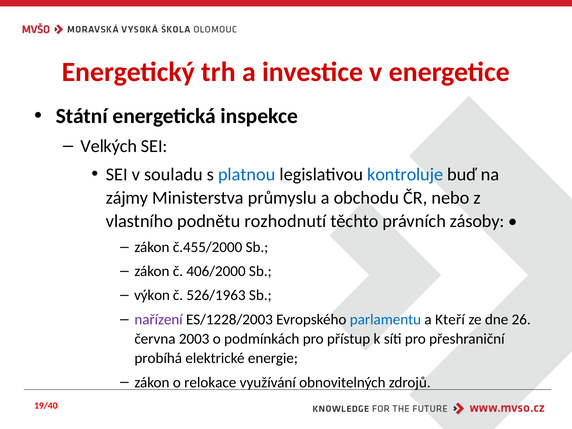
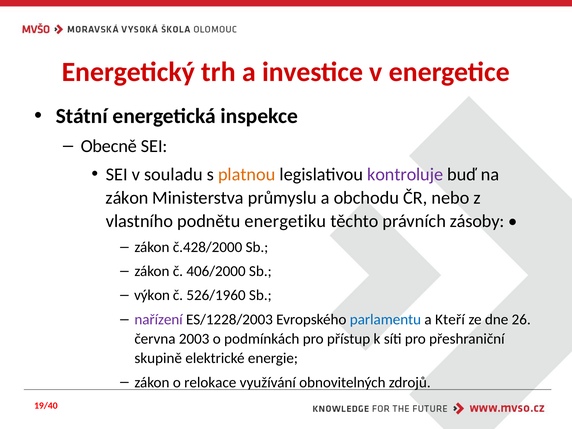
Velkých: Velkých -> Obecně
platnou colour: blue -> orange
kontroluje colour: blue -> purple
zájmy at (127, 198): zájmy -> zákon
rozhodnutí: rozhodnutí -> energetiku
č.455/2000: č.455/2000 -> č.428/2000
526/1963: 526/1963 -> 526/1960
probíhá: probíhá -> skupině
